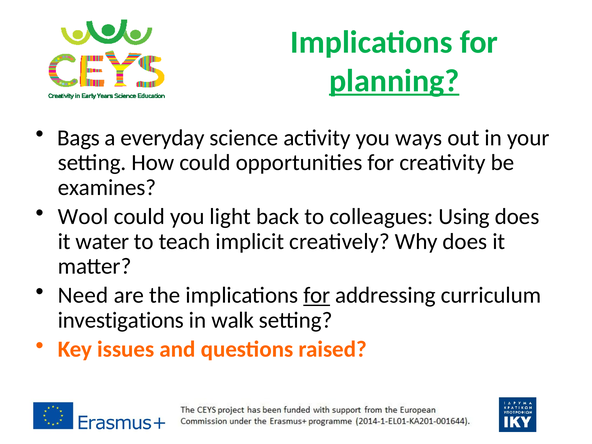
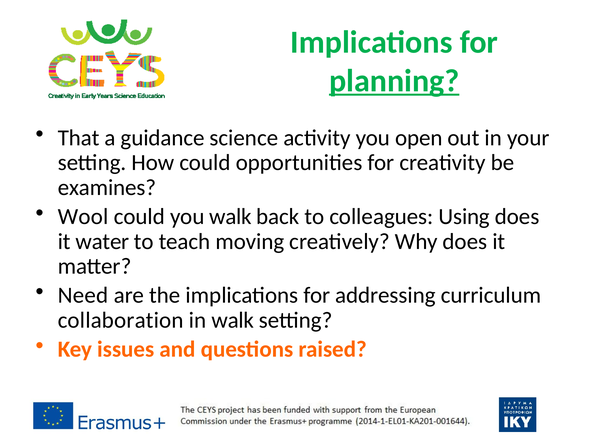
Bags: Bags -> That
everyday: everyday -> guidance
ways: ways -> open
you light: light -> walk
implicit: implicit -> moving
for at (317, 295) underline: present -> none
investigations: investigations -> collaboration
